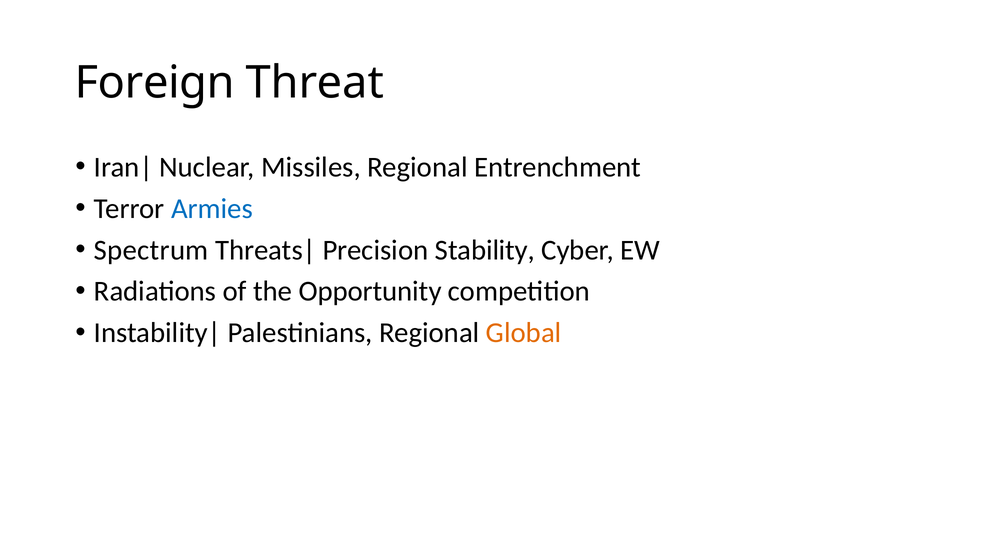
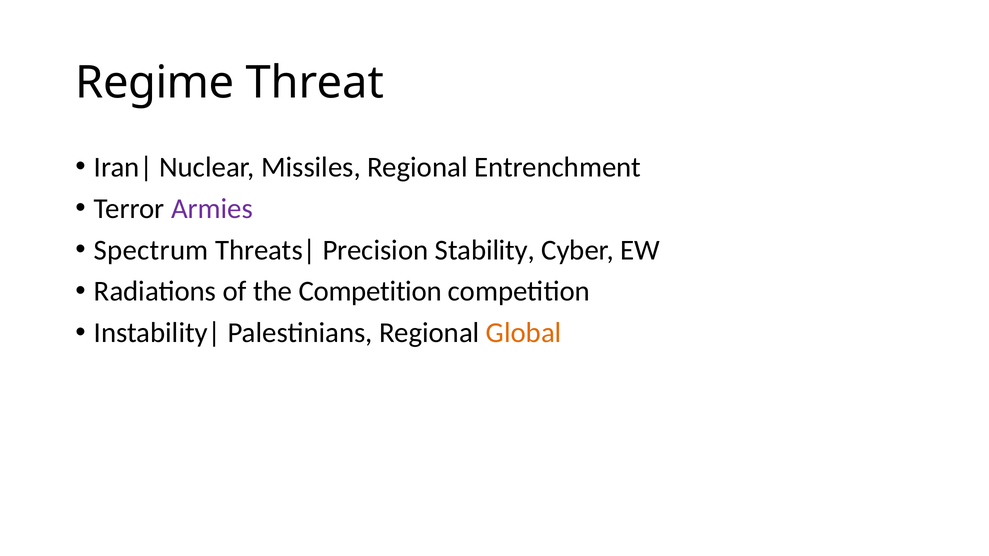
Foreign: Foreign -> Regime
Armies colour: blue -> purple
the Opportunity: Opportunity -> Competition
